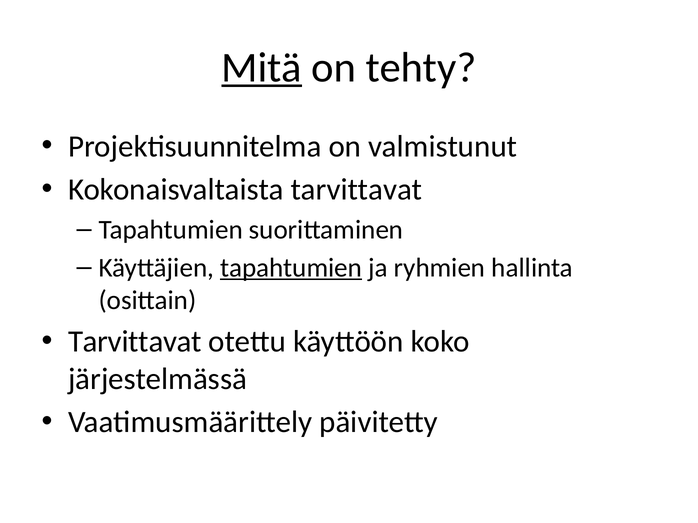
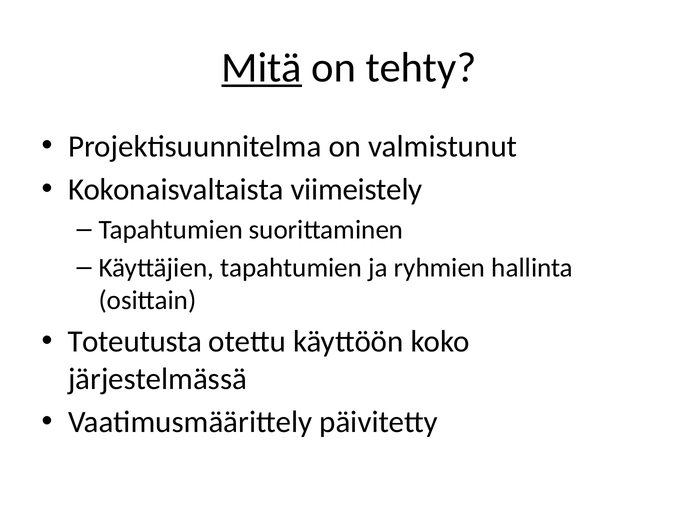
Kokonaisvaltaista tarvittavat: tarvittavat -> viimeistely
tapahtumien at (291, 268) underline: present -> none
Tarvittavat at (135, 342): Tarvittavat -> Toteutusta
